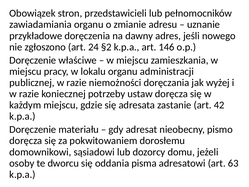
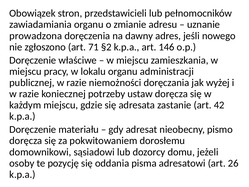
przykładowe: przykładowe -> prowadzona
24: 24 -> 71
dworcu: dworcu -> pozycję
63: 63 -> 26
